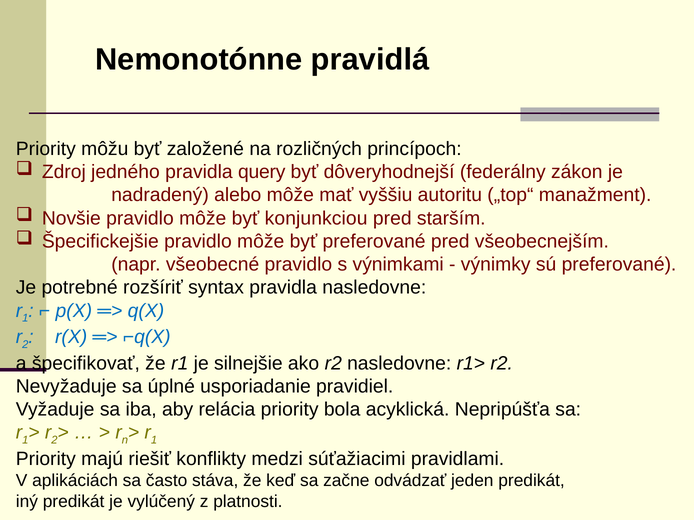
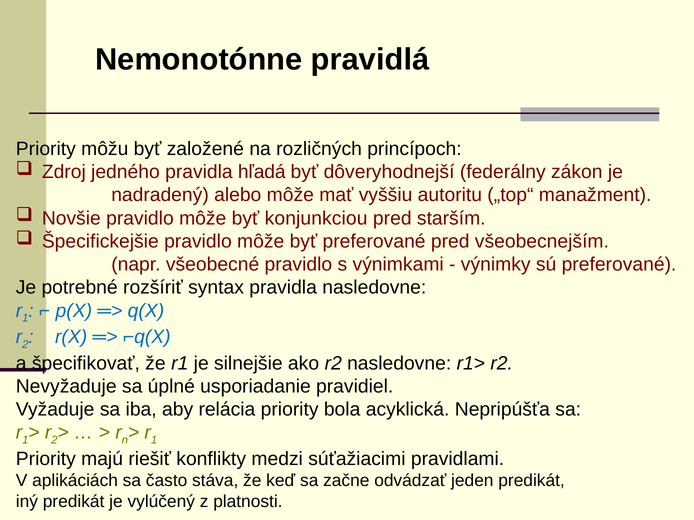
query: query -> hľadá
